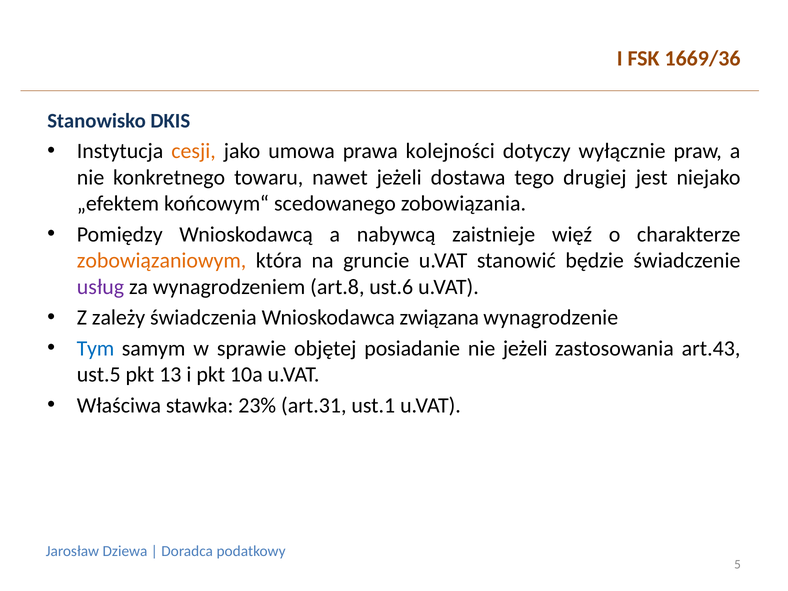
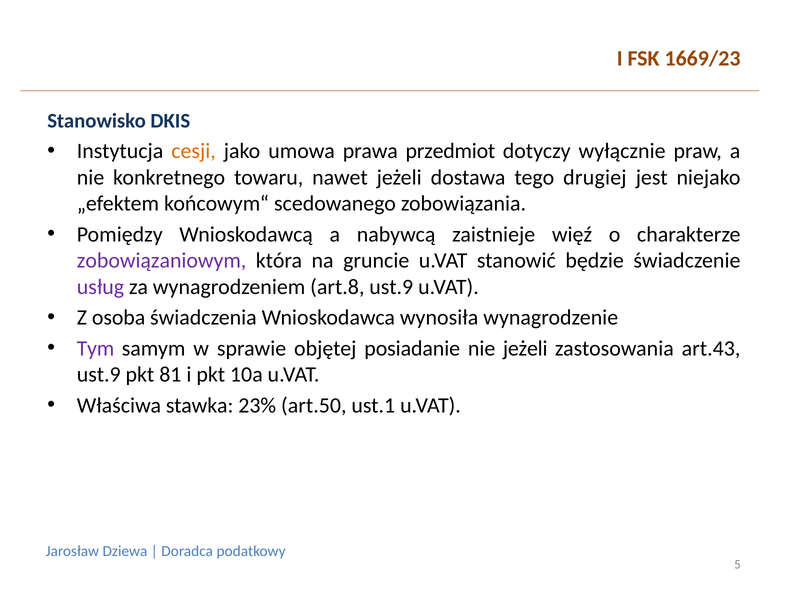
1669/36: 1669/36 -> 1669/23
kolejności: kolejności -> przedmiot
zobowiązaniowym colour: orange -> purple
art.8 ust.6: ust.6 -> ust.9
zależy: zależy -> osoba
związana: związana -> wynosiła
Tym colour: blue -> purple
ust.5 at (99, 375): ust.5 -> ust.9
13: 13 -> 81
art.31: art.31 -> art.50
